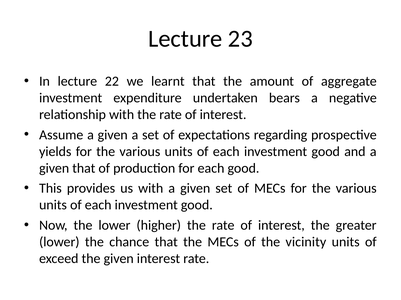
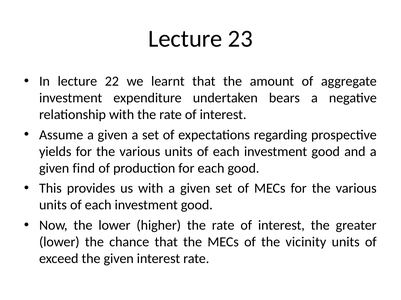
given that: that -> find
